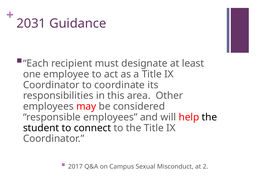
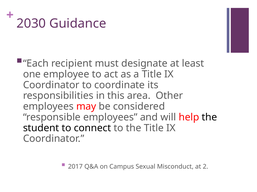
2031: 2031 -> 2030
